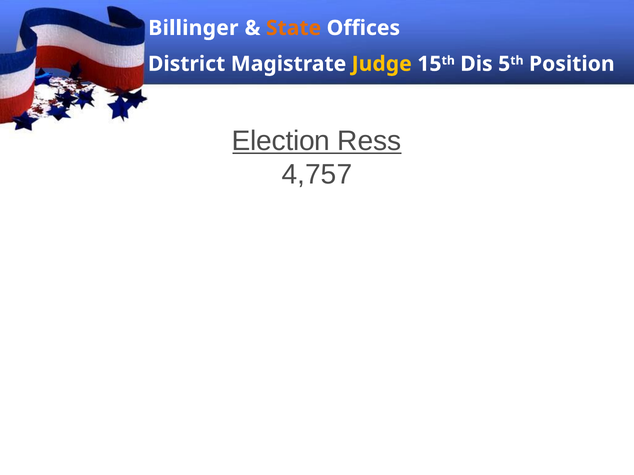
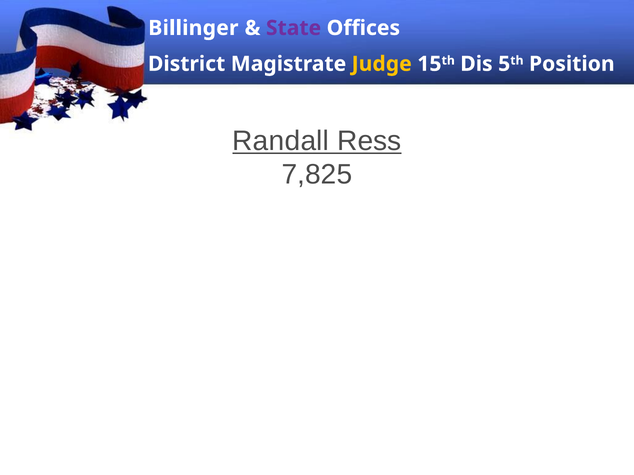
State colour: orange -> purple
Election: Election -> Randall
4,757: 4,757 -> 7,825
